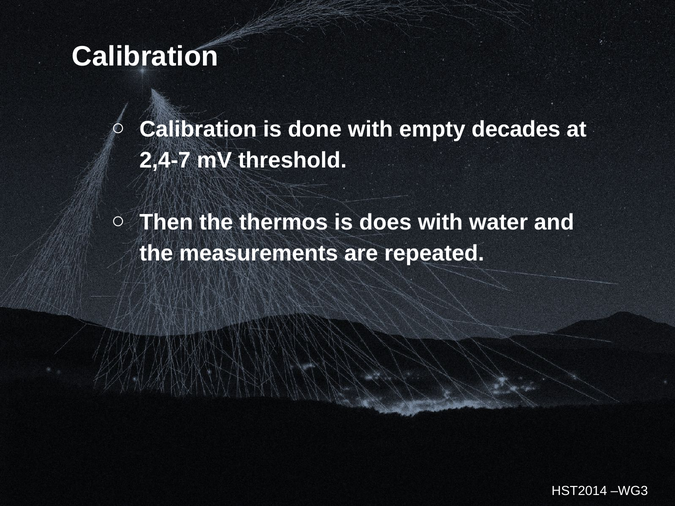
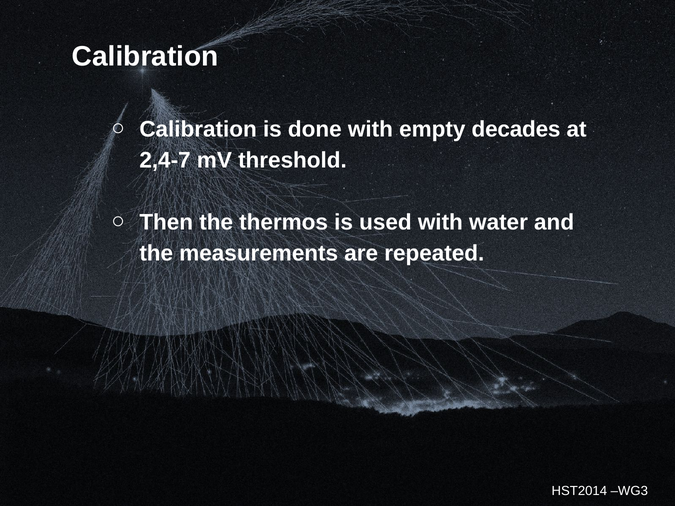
does: does -> used
